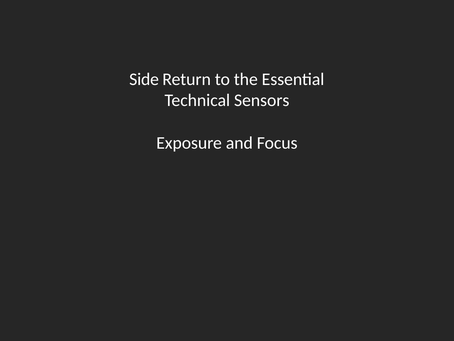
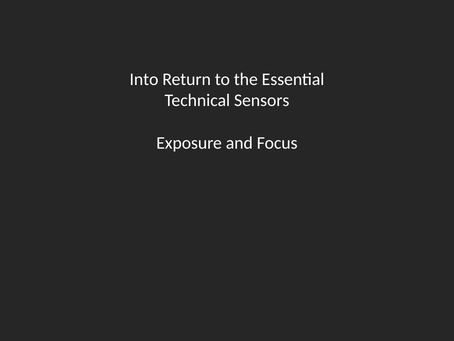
Side: Side -> Into
